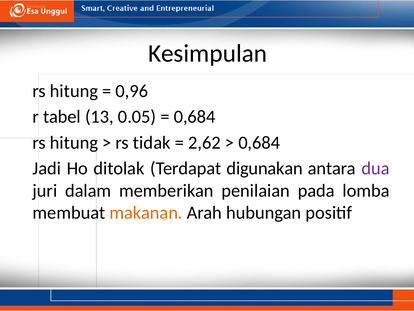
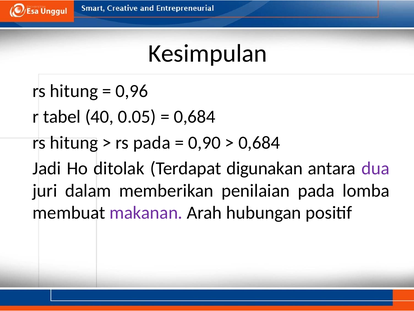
13: 13 -> 40
rs tidak: tidak -> pada
2,62: 2,62 -> 0,90
makanan colour: orange -> purple
